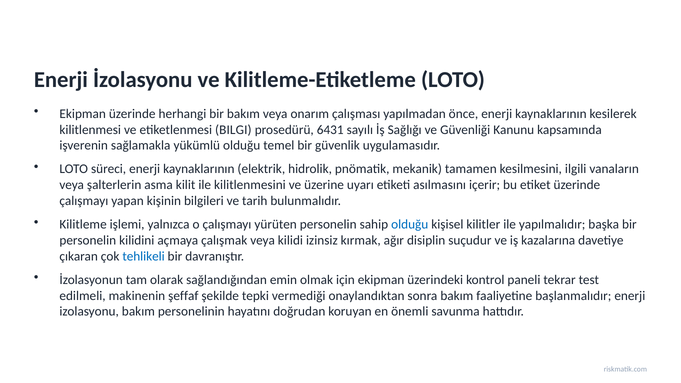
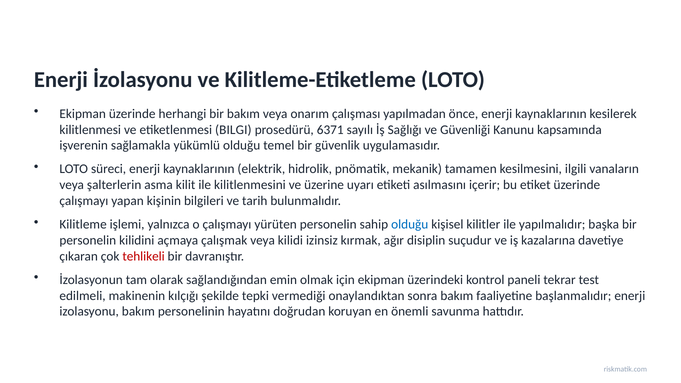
6431: 6431 -> 6371
tehlikeli colour: blue -> red
şeffaf: şeffaf -> kılçığı
